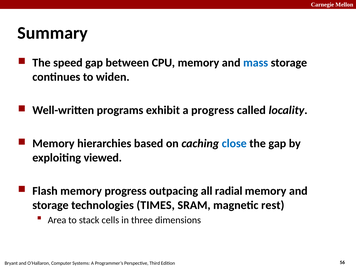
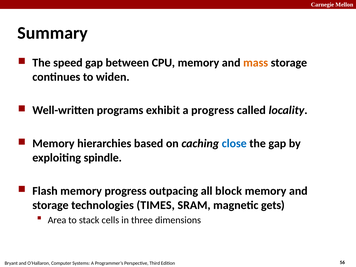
mass colour: blue -> orange
viewed: viewed -> spindle
radial: radial -> block
rest: rest -> gets
